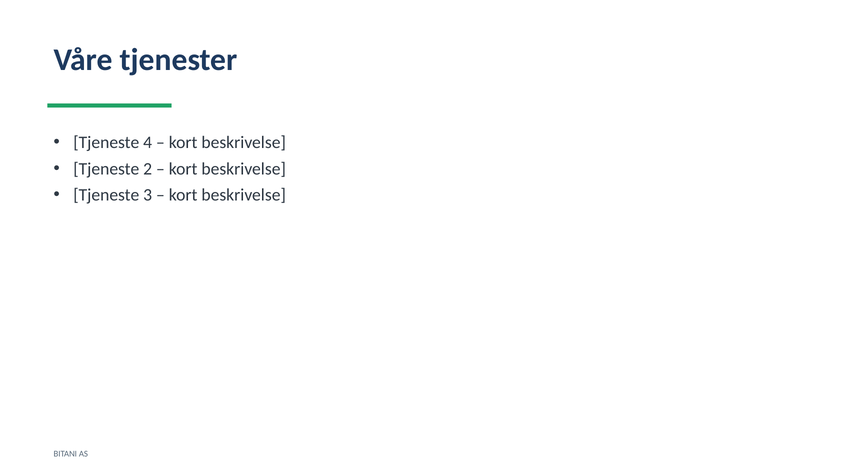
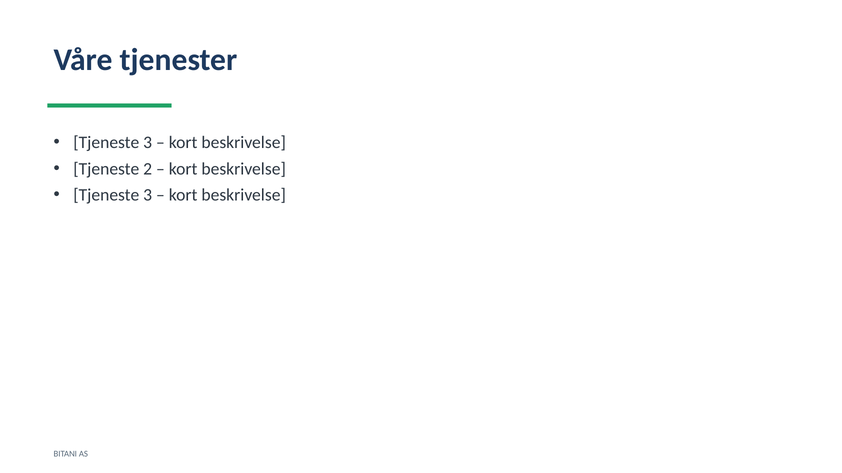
4 at (148, 143): 4 -> 3
